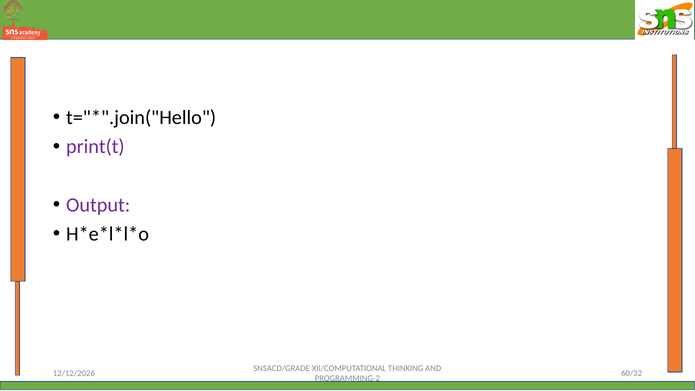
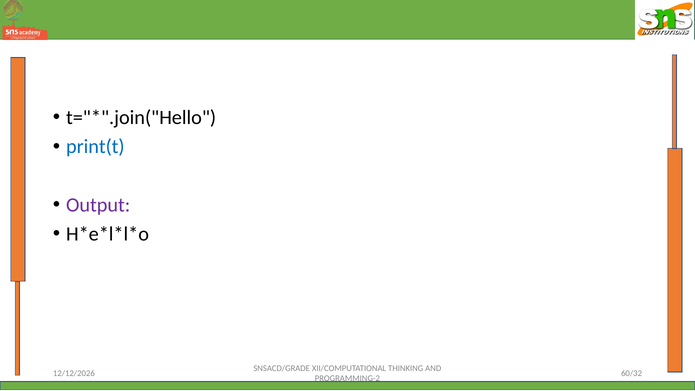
print(t colour: purple -> blue
